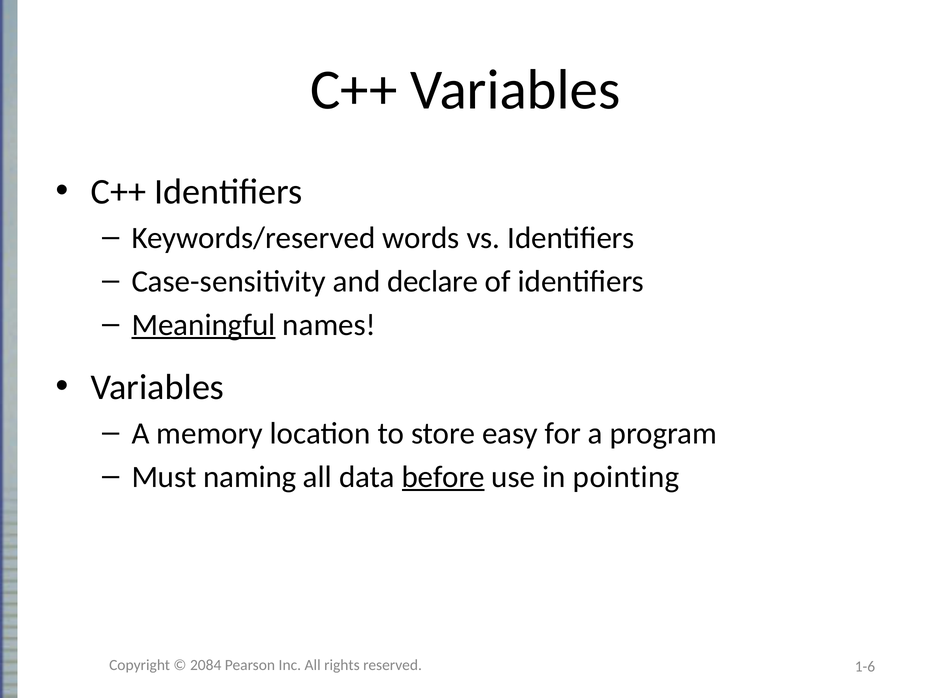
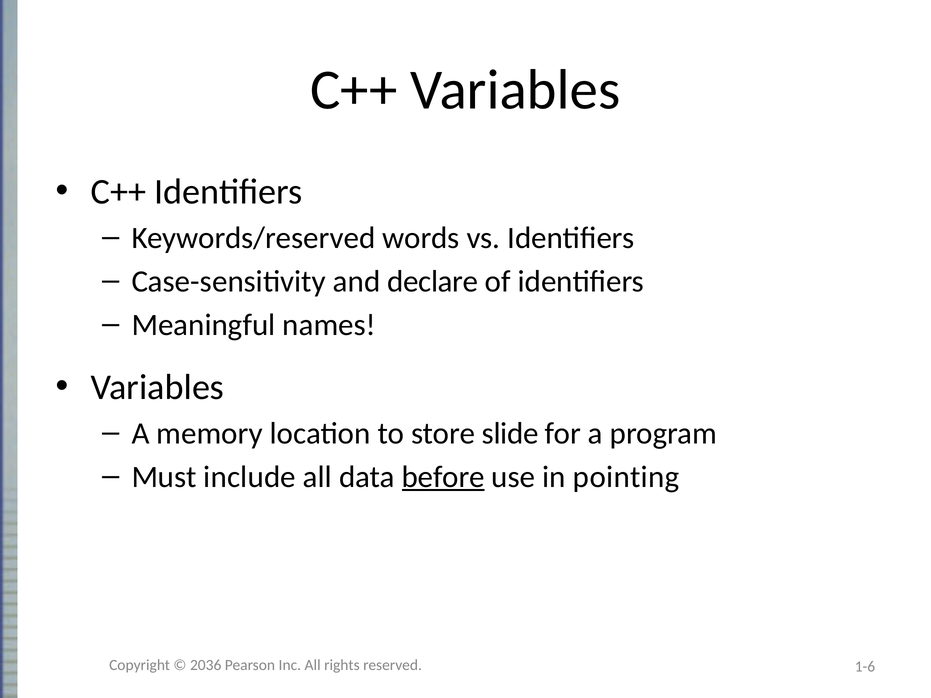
Meaningful underline: present -> none
easy: easy -> slide
naming: naming -> include
2084: 2084 -> 2036
